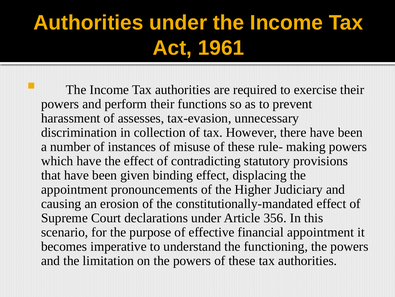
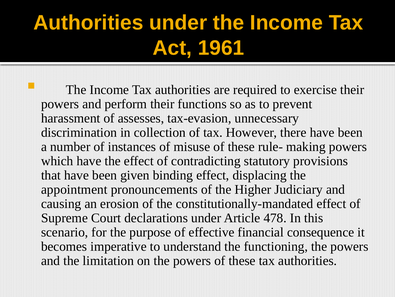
356: 356 -> 478
financial appointment: appointment -> consequence
